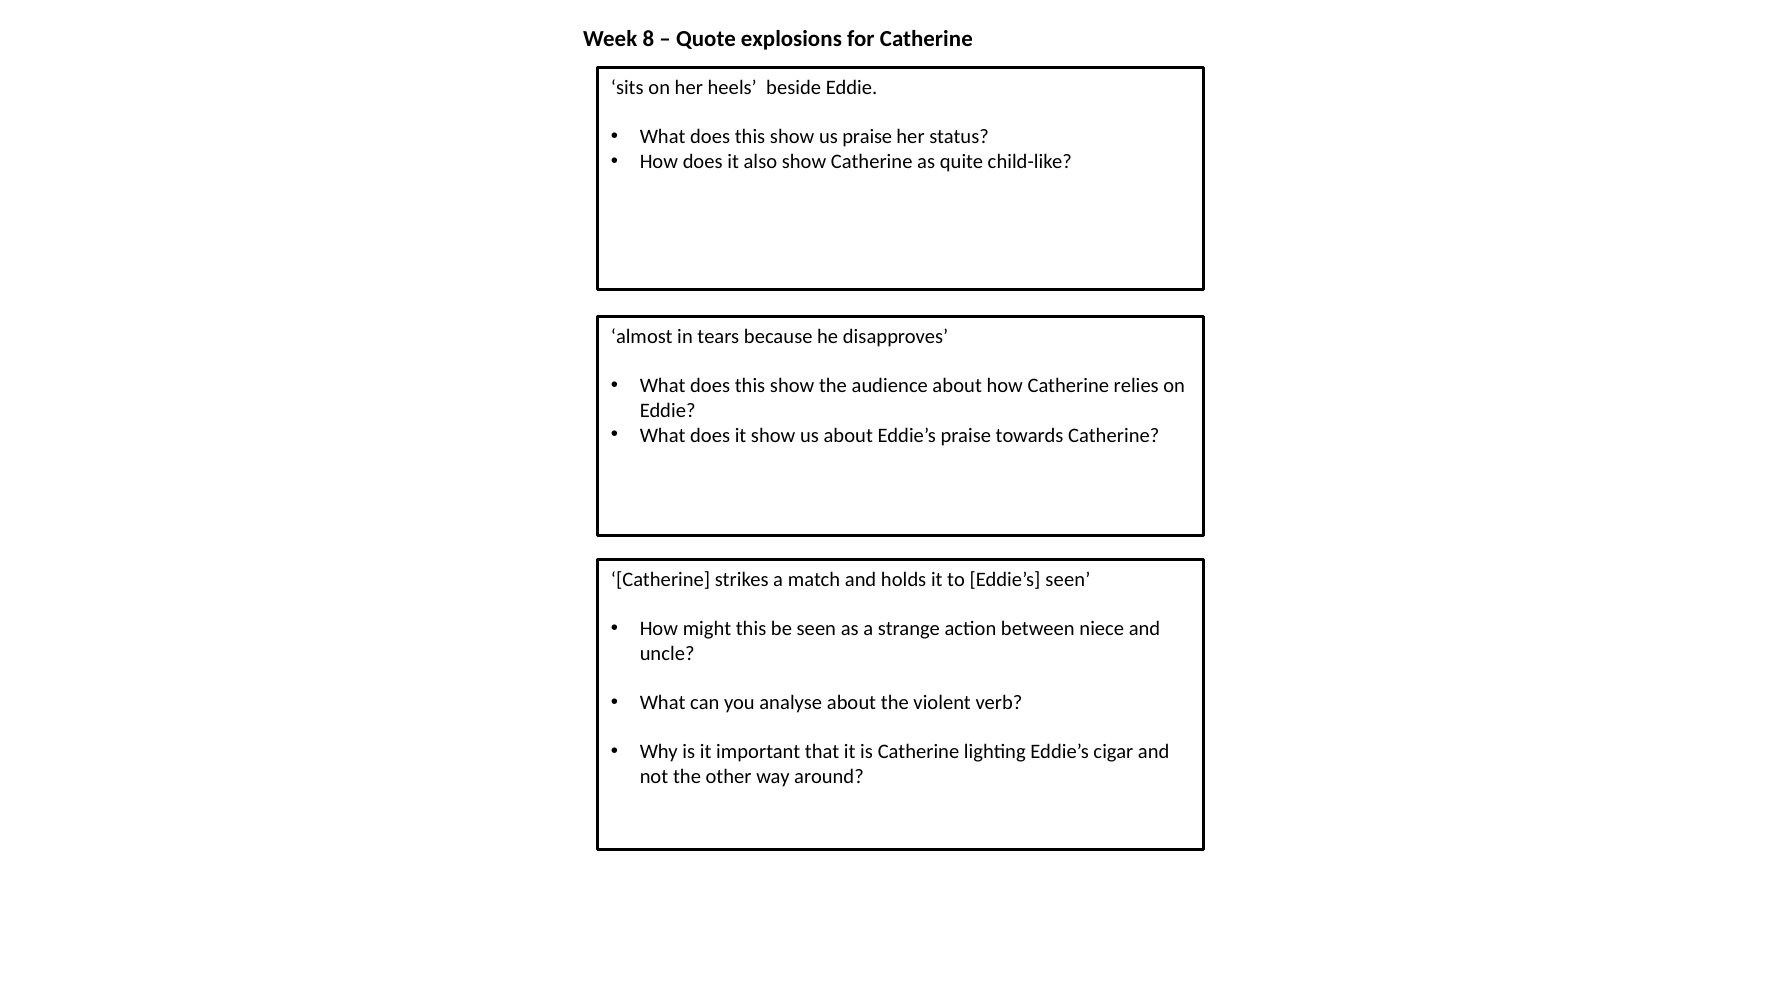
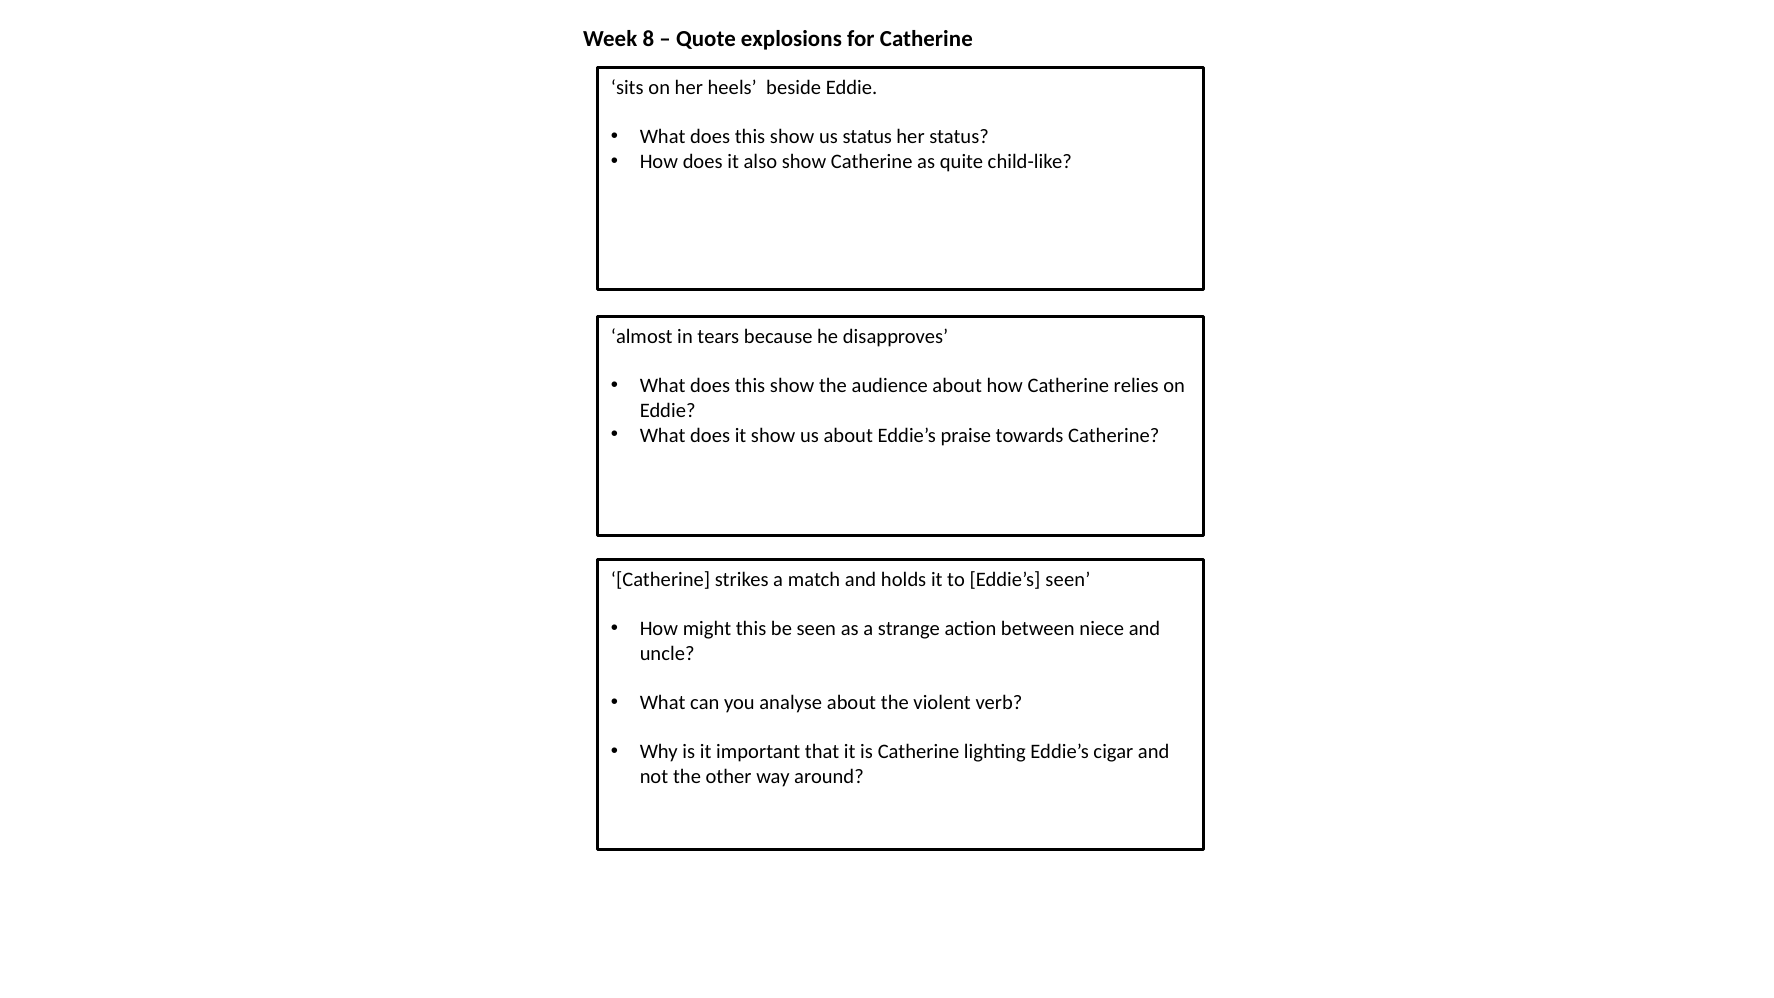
us praise: praise -> status
